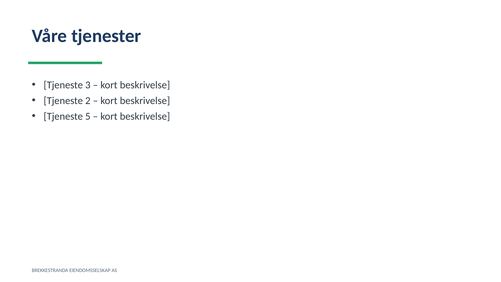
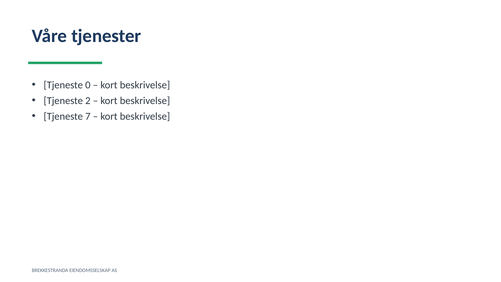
3: 3 -> 0
5: 5 -> 7
